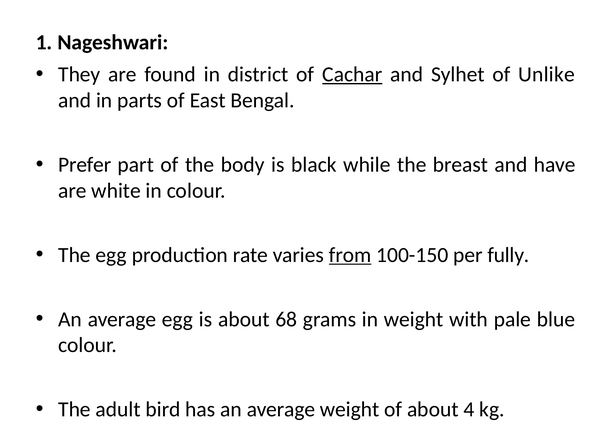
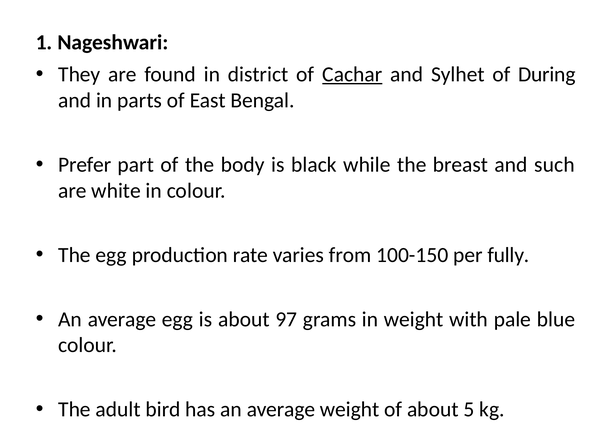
Unlike: Unlike -> During
have: have -> such
from underline: present -> none
68: 68 -> 97
4: 4 -> 5
